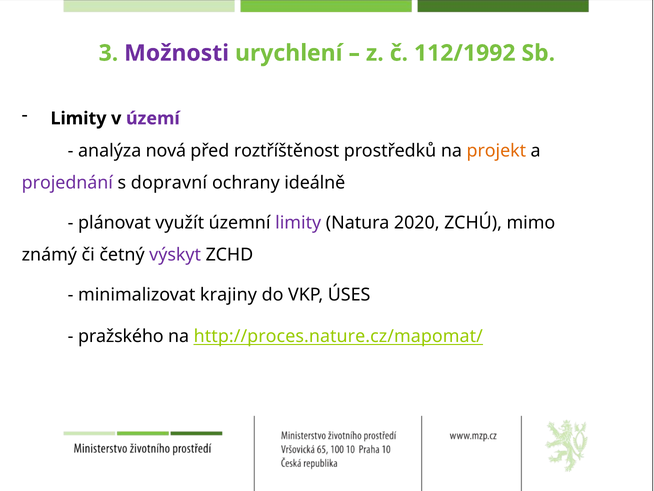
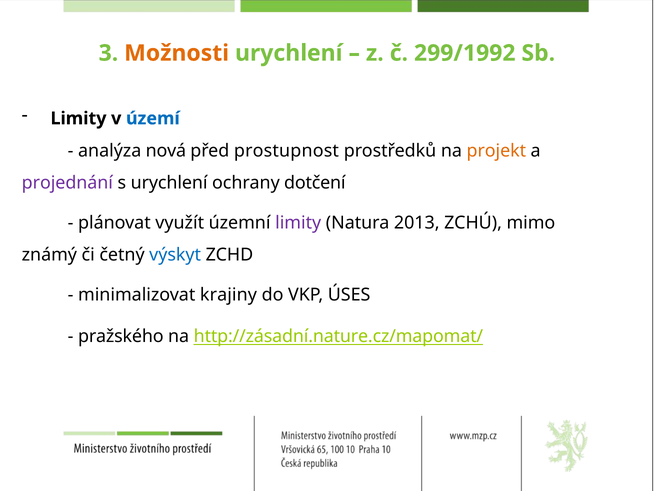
Možnosti colour: purple -> orange
112/1992: 112/1992 -> 299/1992
území colour: purple -> blue
roztříštěnost: roztříštěnost -> prostupnost
s dopravní: dopravní -> urychlení
ideálně: ideálně -> dotčení
2020: 2020 -> 2013
výskyt colour: purple -> blue
http://proces.nature.cz/mapomat/: http://proces.nature.cz/mapomat/ -> http://zásadní.nature.cz/mapomat/
